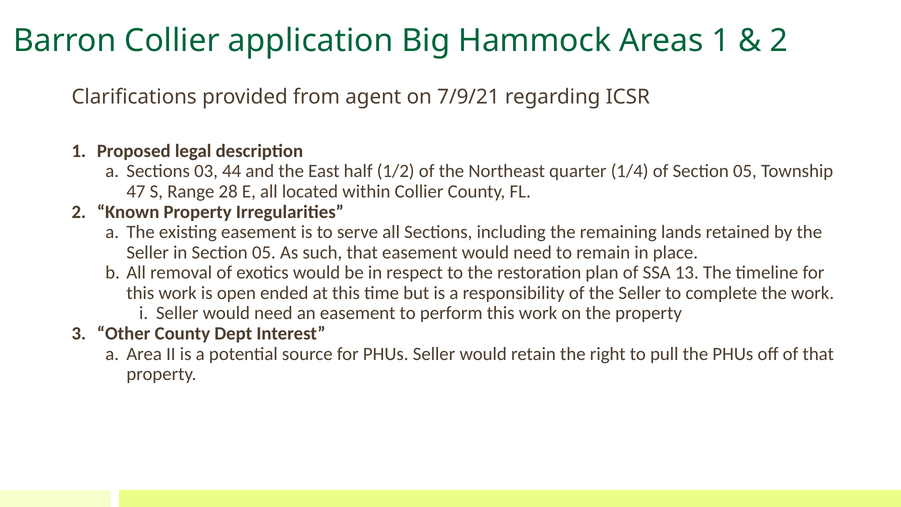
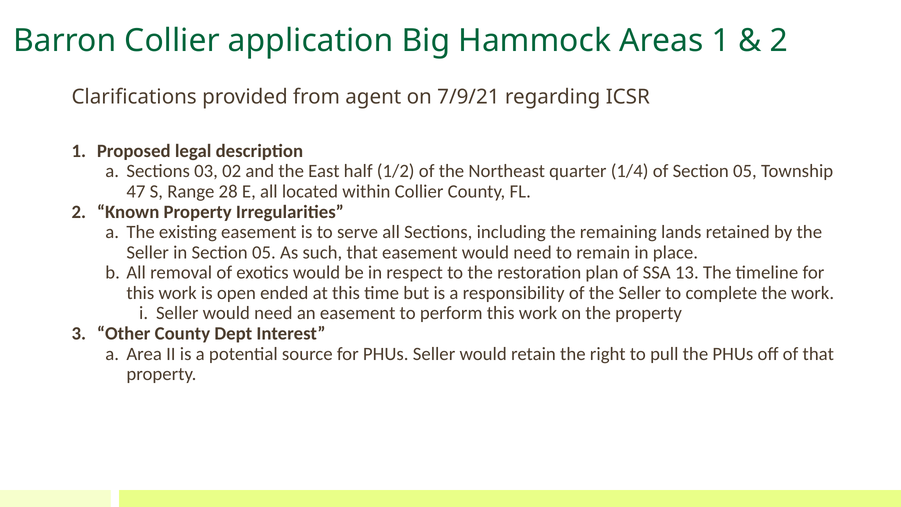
44: 44 -> 02
